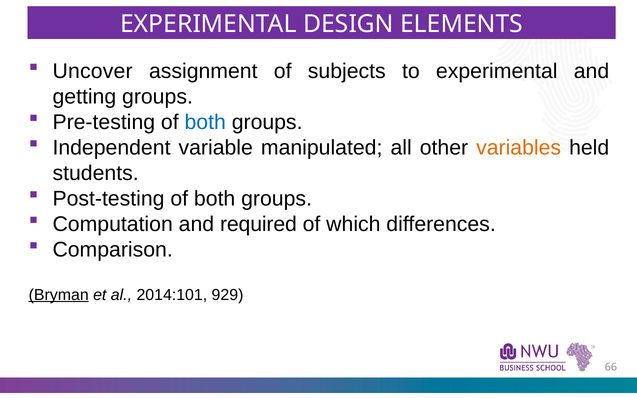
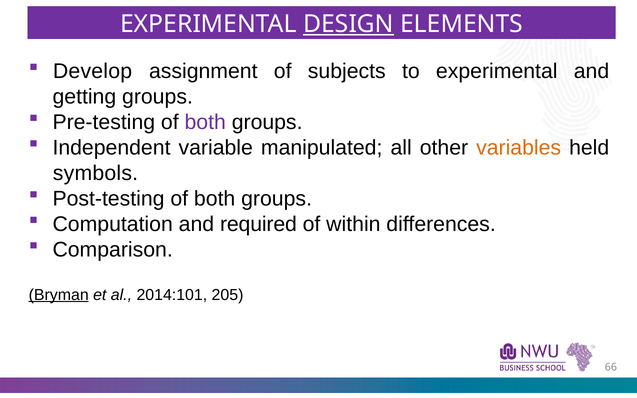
DESIGN underline: none -> present
Uncover: Uncover -> Develop
both at (205, 122) colour: blue -> purple
students: students -> symbols
which: which -> within
929: 929 -> 205
